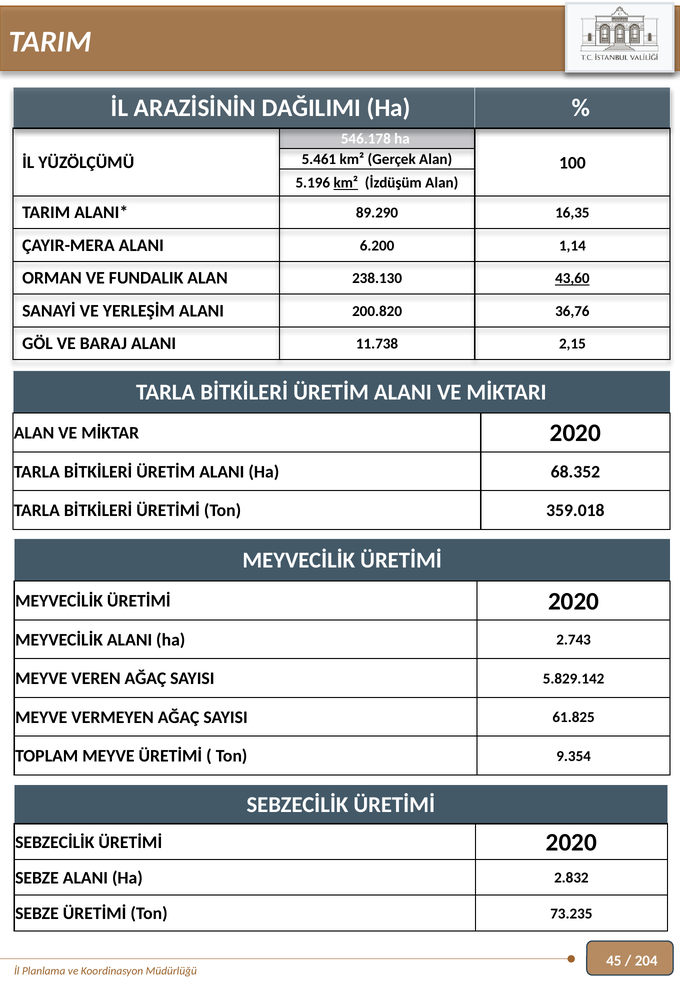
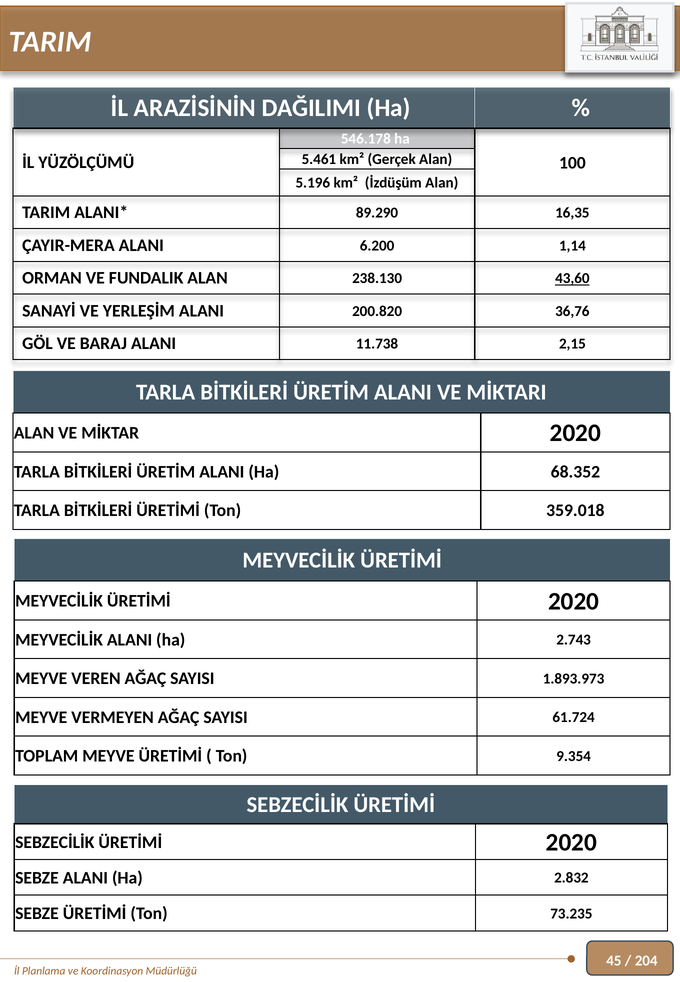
km² at (346, 183) underline: present -> none
5.829.142: 5.829.142 -> 1.893.973
61.825: 61.825 -> 61.724
